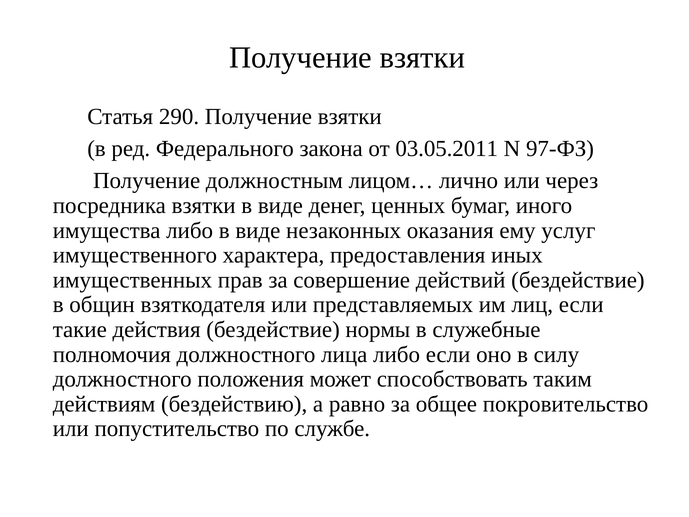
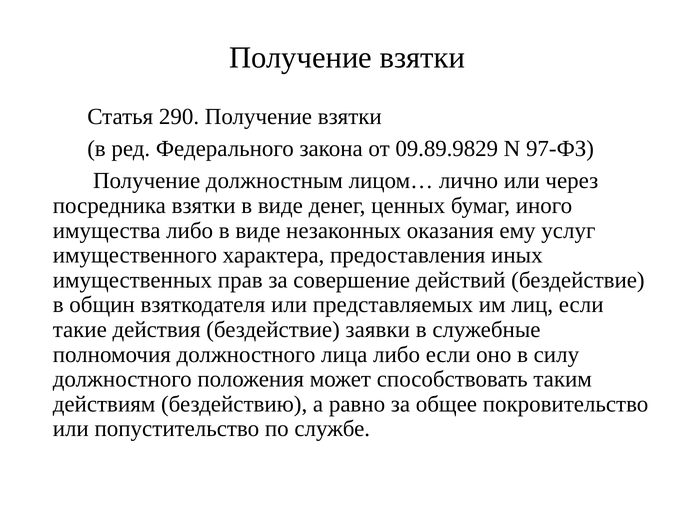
03.05.2011: 03.05.2011 -> 09.89.9829
нормы: нормы -> заявки
